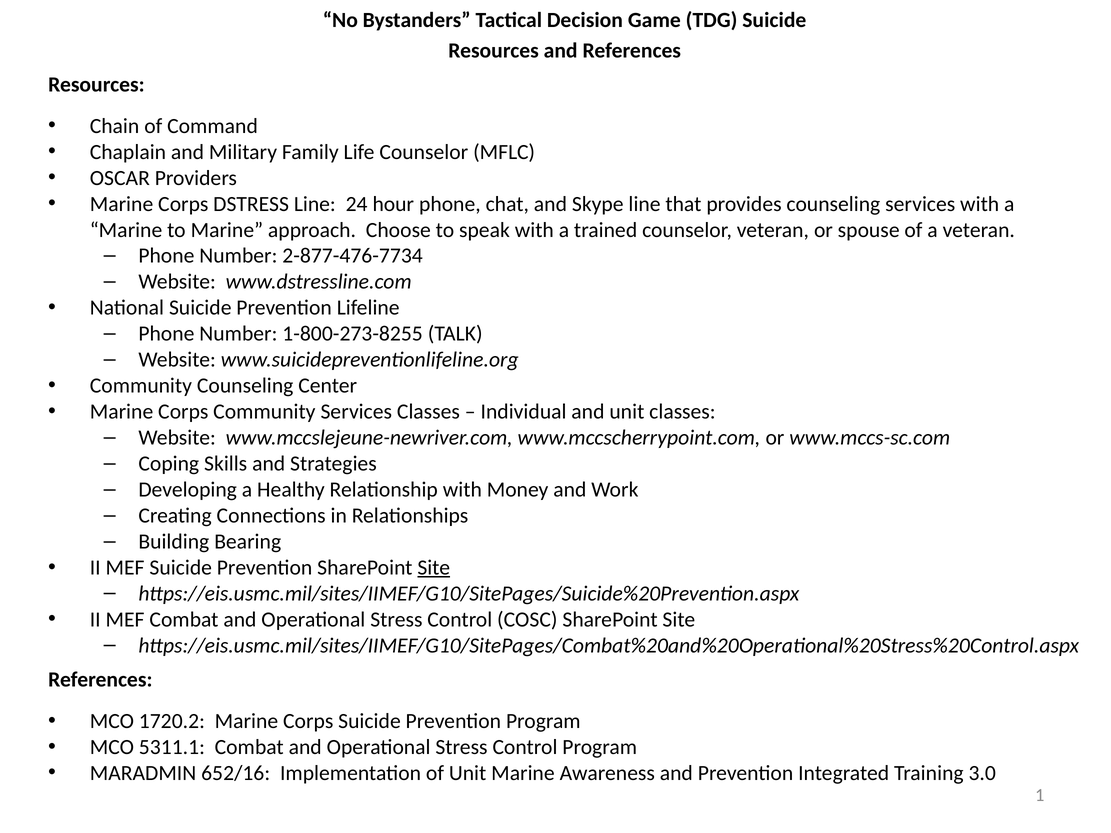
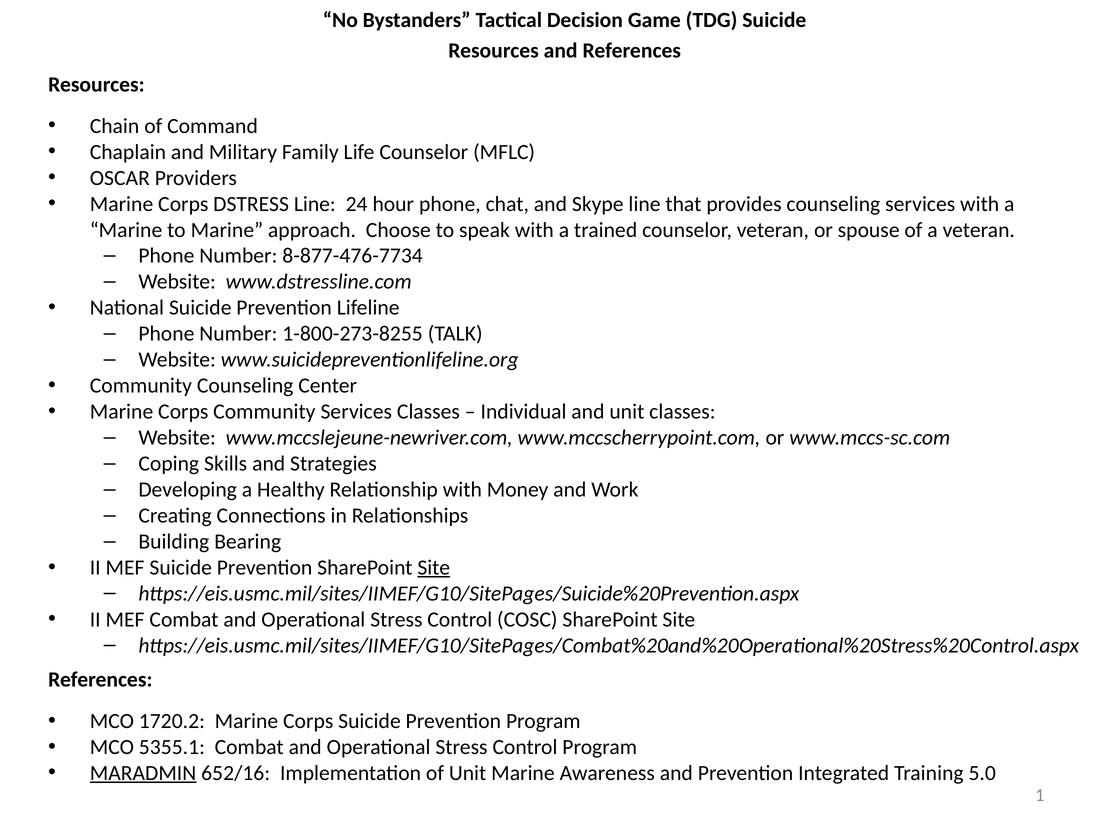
2-877-476-7734: 2-877-476-7734 -> 8-877-476-7734
5311.1: 5311.1 -> 5355.1
MARADMIN underline: none -> present
3.0: 3.0 -> 5.0
